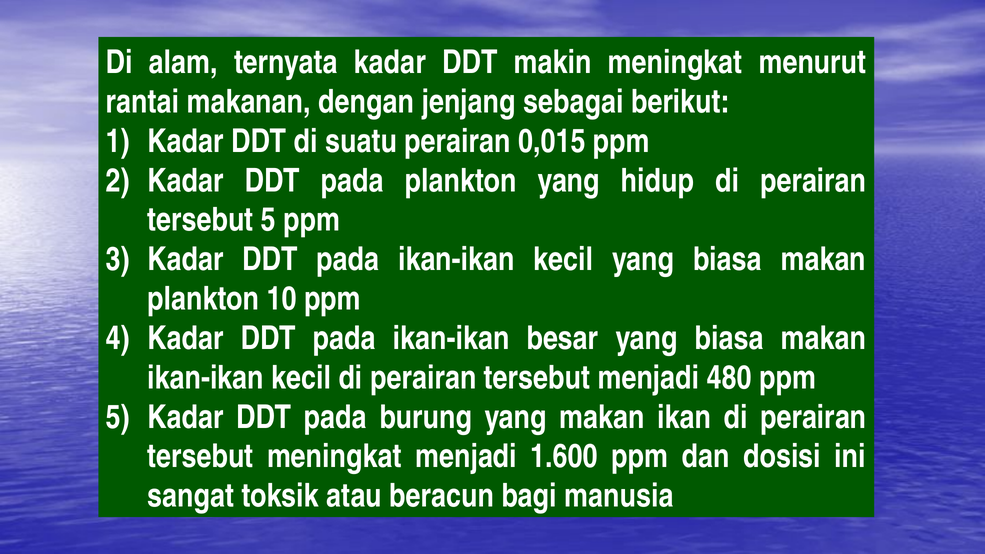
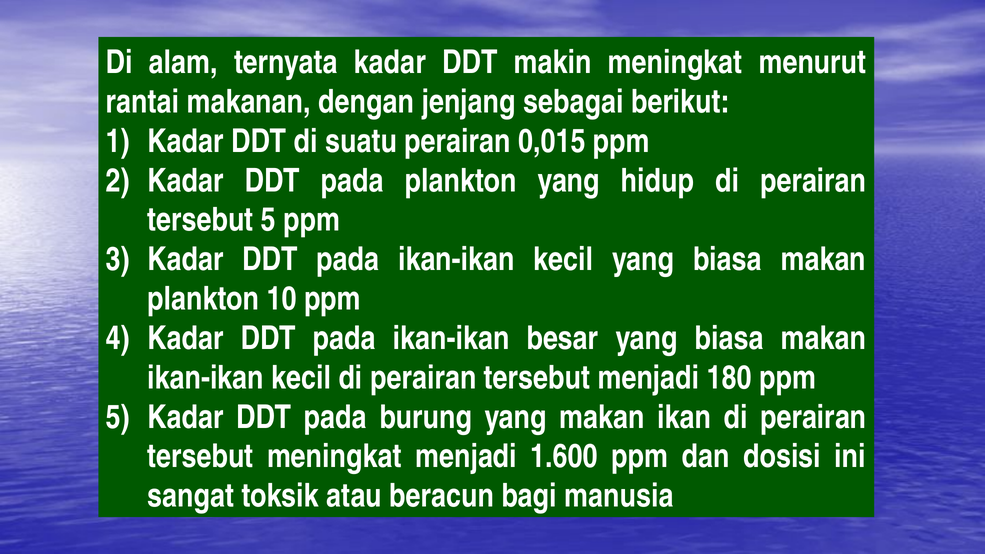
480: 480 -> 180
